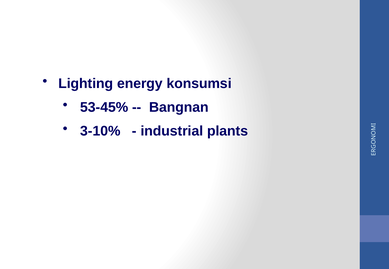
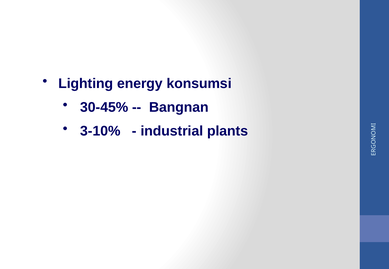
53-45%: 53-45% -> 30-45%
